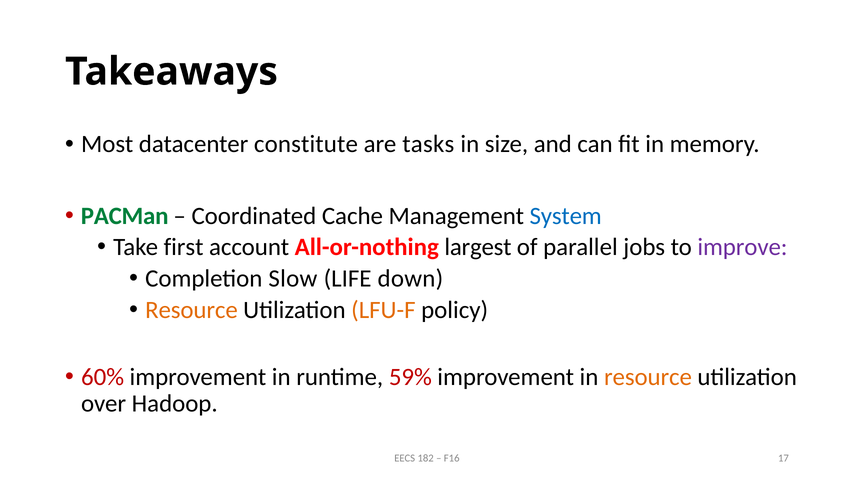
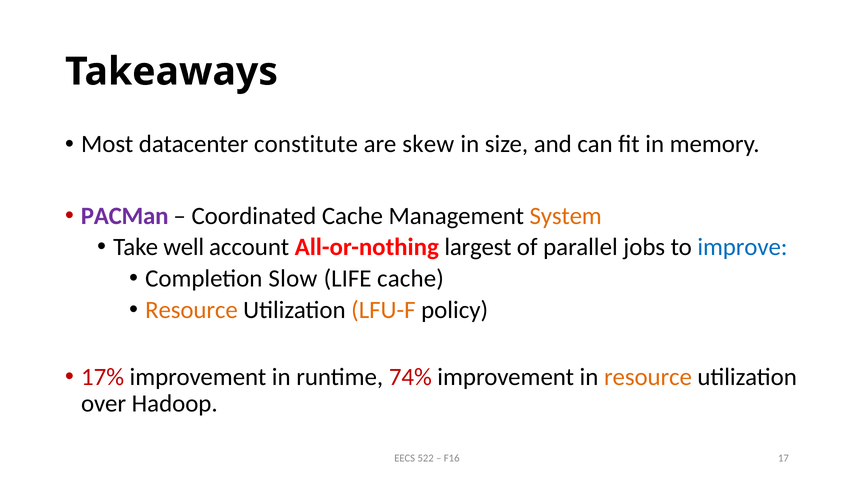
tasks: tasks -> skew
PACMan colour: green -> purple
System colour: blue -> orange
first: first -> well
improve colour: purple -> blue
LIFE down: down -> cache
60%: 60% -> 17%
59%: 59% -> 74%
182: 182 -> 522
